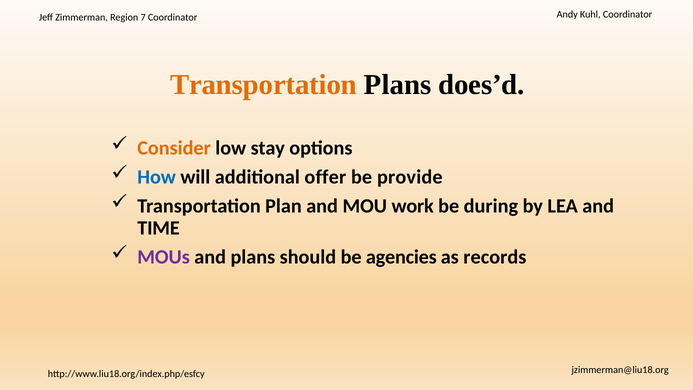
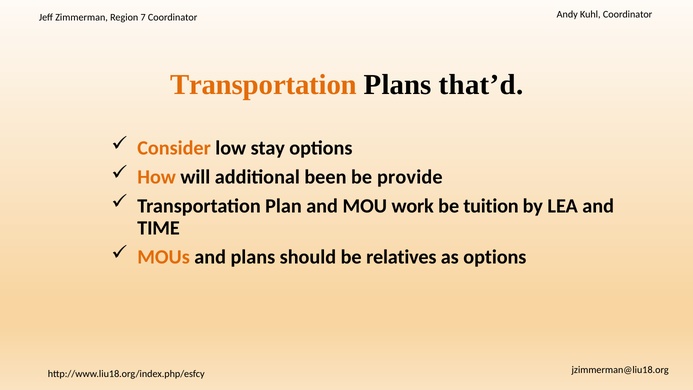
does’d: does’d -> that’d
How colour: blue -> orange
offer: offer -> been
during: during -> tuition
MOUs colour: purple -> orange
agencies: agencies -> relatives
as records: records -> options
